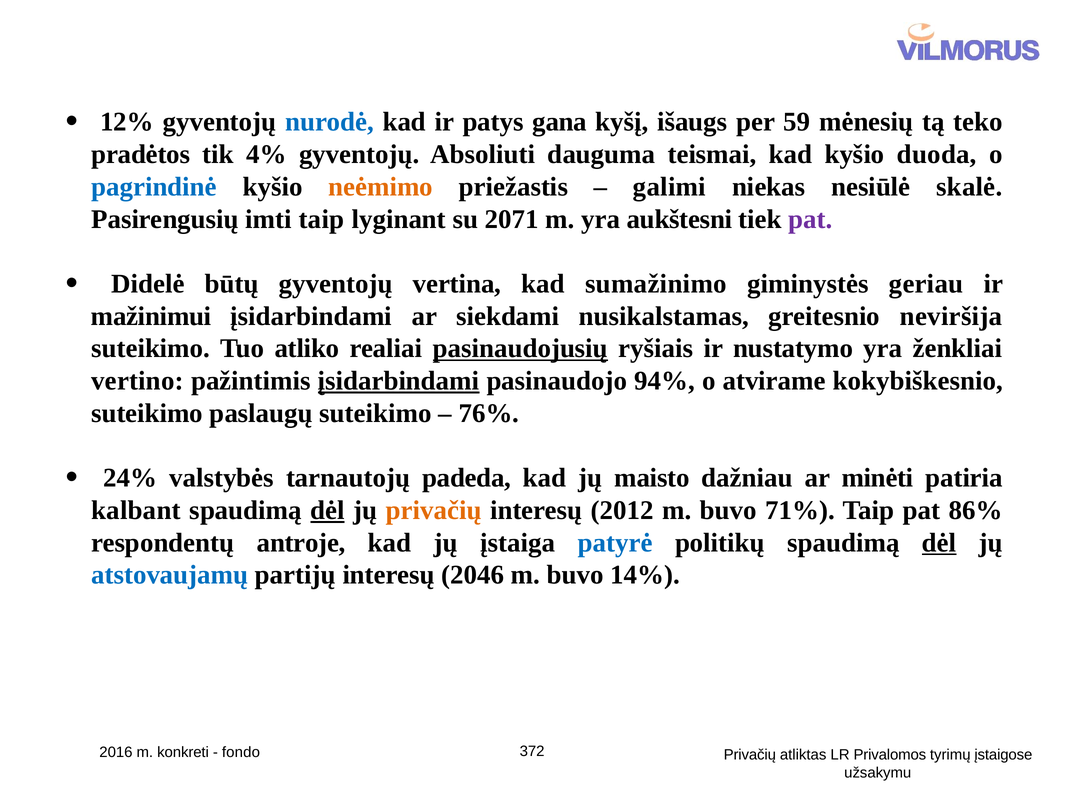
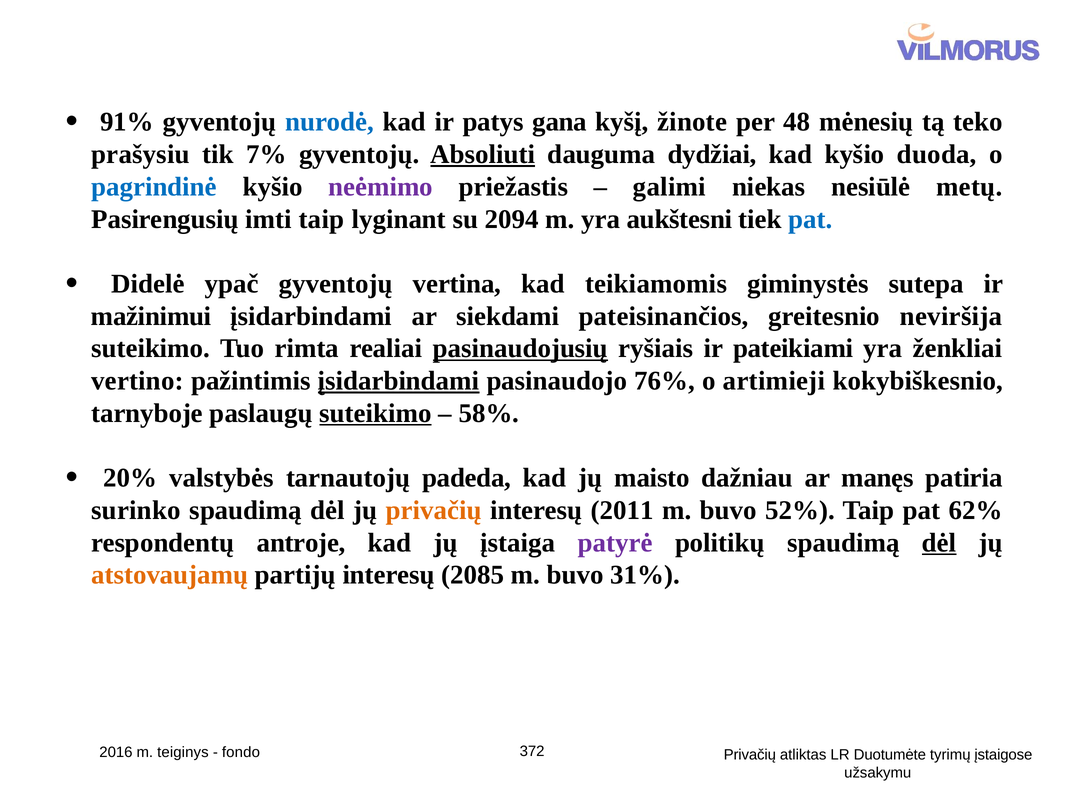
12%: 12% -> 91%
išaugs: išaugs -> žinote
59: 59 -> 48
pradėtos: pradėtos -> prašysiu
4%: 4% -> 7%
Absoliuti underline: none -> present
teismai: teismai -> dydžiai
neėmimo colour: orange -> purple
skalė: skalė -> metų
2071: 2071 -> 2094
pat at (811, 219) colour: purple -> blue
būtų: būtų -> ypač
sumažinimo: sumažinimo -> teikiamomis
geriau: geriau -> sutepa
nusikalstamas: nusikalstamas -> pateisinančios
atliko: atliko -> rimta
nustatymo: nustatymo -> pateikiami
94%: 94% -> 76%
atvirame: atvirame -> artimieji
suteikimo at (147, 413): suteikimo -> tarnyboje
suteikimo at (376, 413) underline: none -> present
76%: 76% -> 58%
24%: 24% -> 20%
minėti: minėti -> manęs
kalbant: kalbant -> surinko
dėl at (328, 510) underline: present -> none
2012: 2012 -> 2011
71%: 71% -> 52%
86%: 86% -> 62%
patyrė colour: blue -> purple
atstovaujamų colour: blue -> orange
2046: 2046 -> 2085
14%: 14% -> 31%
konkreti: konkreti -> teiginys
Privalomos: Privalomos -> Duotumėte
